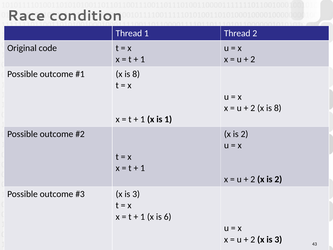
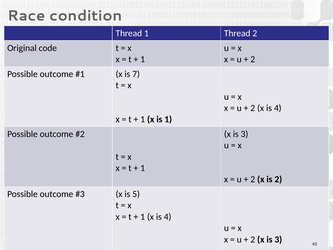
8 at (136, 74): 8 -> 7
2 x is 8: 8 -> 4
2 at (244, 134): 2 -> 3
3 at (136, 194): 3 -> 5
1 x is 6: 6 -> 4
